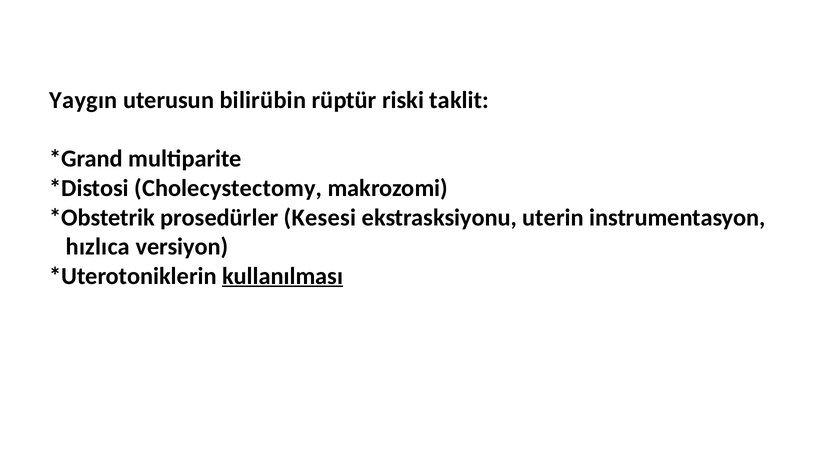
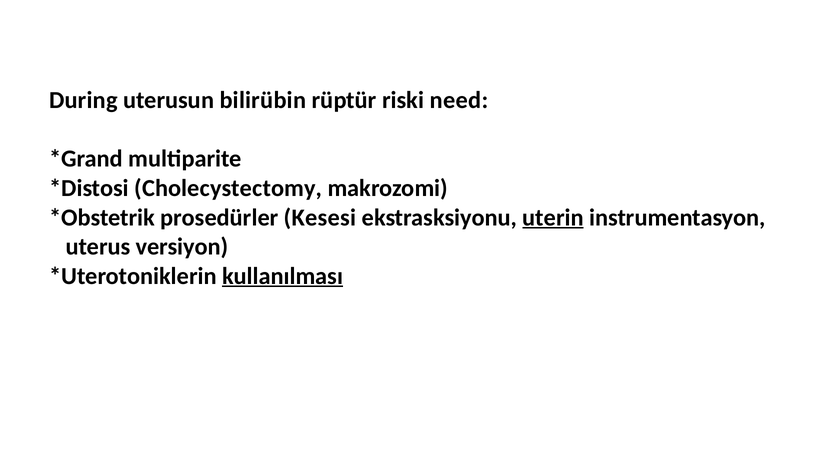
Yaygın: Yaygın -> During
taklit: taklit -> need
uterin underline: none -> present
hızlıca: hızlıca -> uterus
